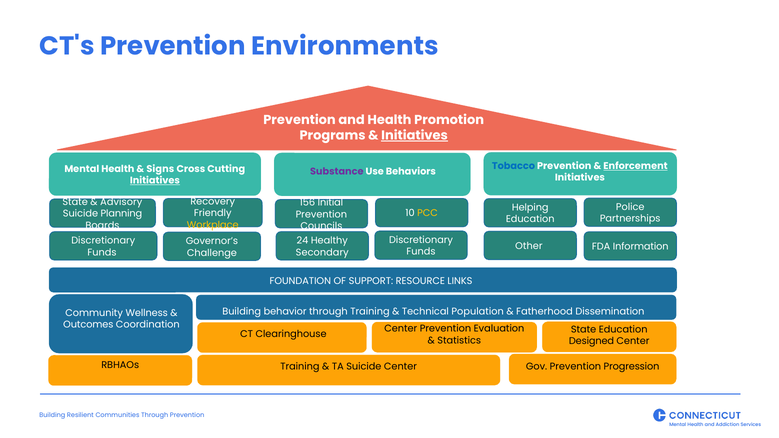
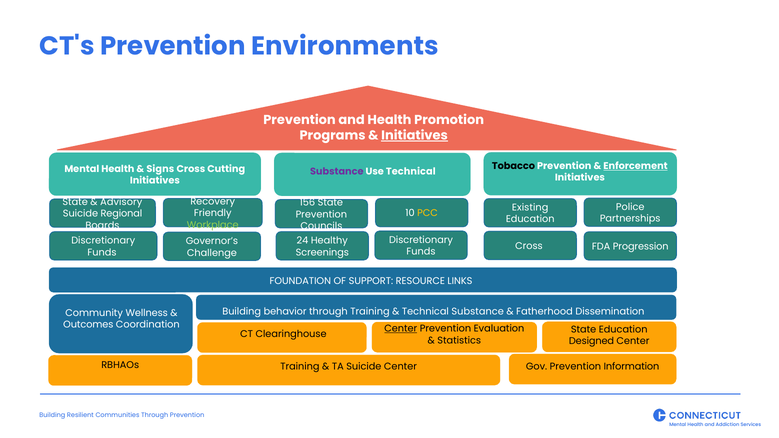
Tobacco colour: blue -> black
Use Behaviors: Behaviors -> Technical
Initiatives at (155, 181) underline: present -> none
156 Initial: Initial -> State
Helping: Helping -> Existing
Planning: Planning -> Regional
Workplace colour: yellow -> light green
Other at (529, 246): Other -> Cross
Information: Information -> Progression
Secondary: Secondary -> Screenings
Technical Population: Population -> Substance
Center at (401, 329) underline: none -> present
Progression: Progression -> Information
